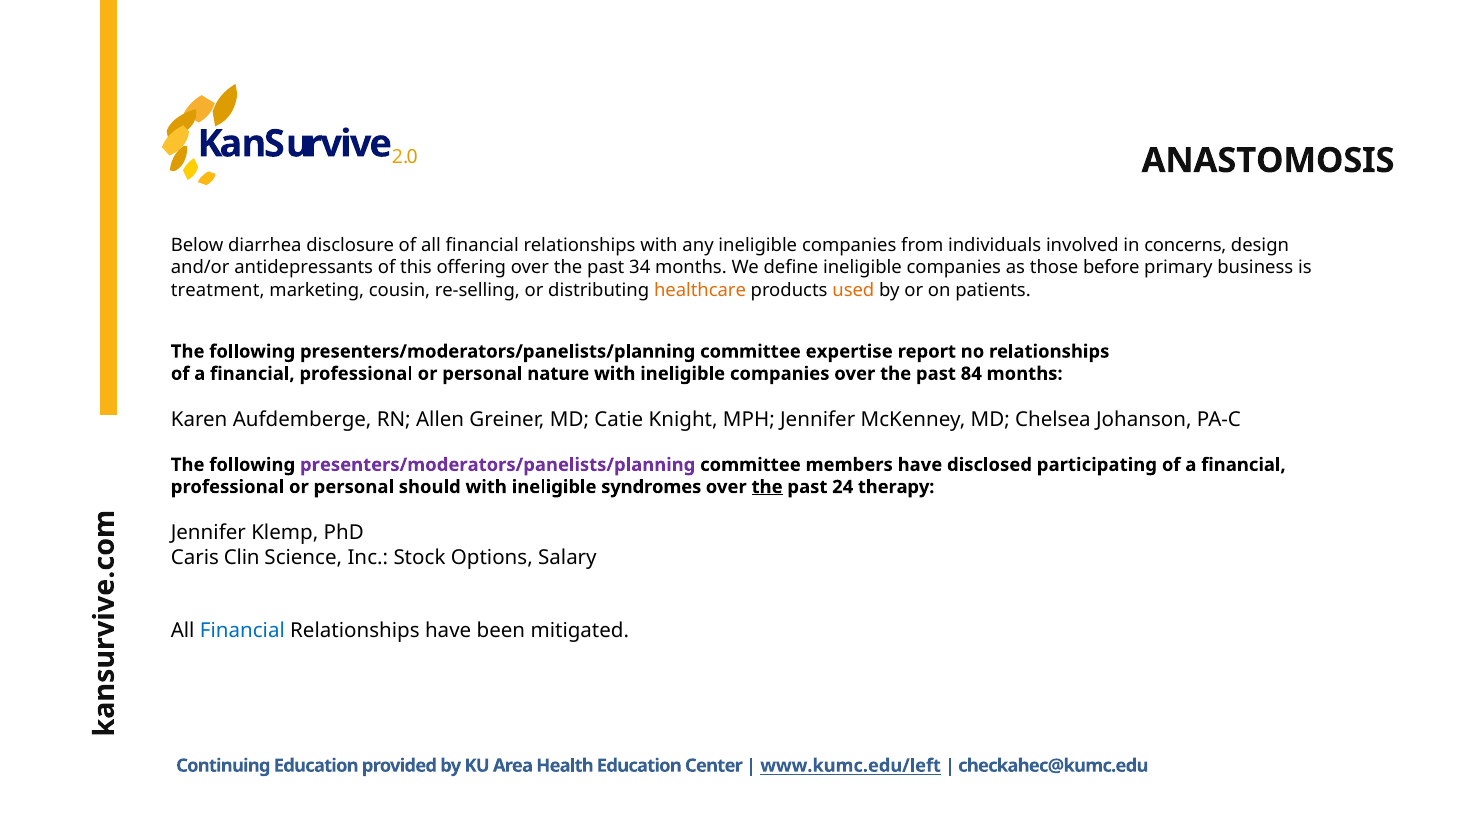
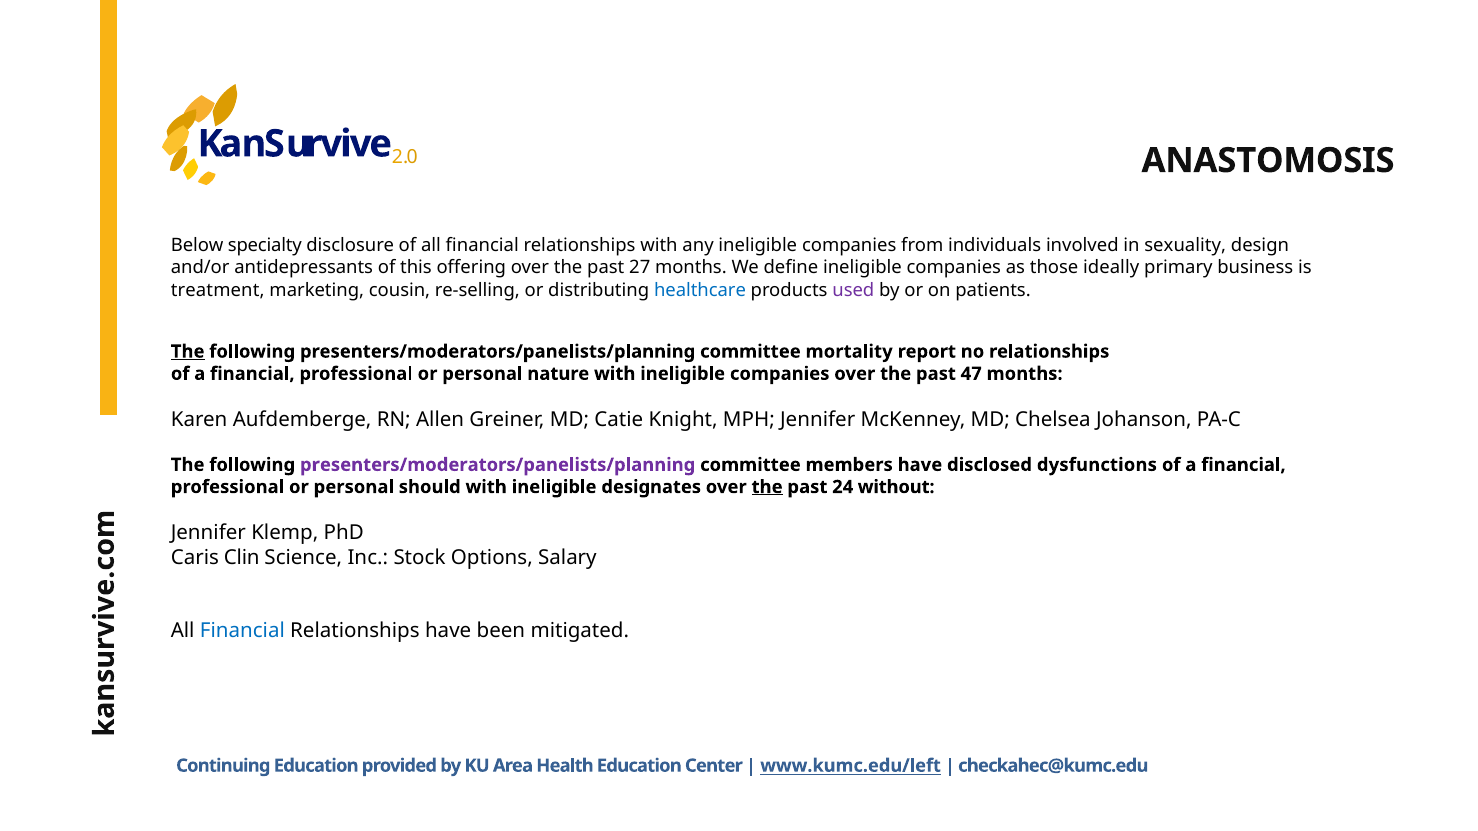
diarrhea: diarrhea -> specialty
concerns: concerns -> sexuality
34: 34 -> 27
before: before -> ideally
healthcare colour: orange -> blue
used colour: orange -> purple
The at (188, 352) underline: none -> present
expertise: expertise -> mortality
84: 84 -> 47
participating: participating -> dysfunctions
syndromes: syndromes -> designates
therapy: therapy -> without
